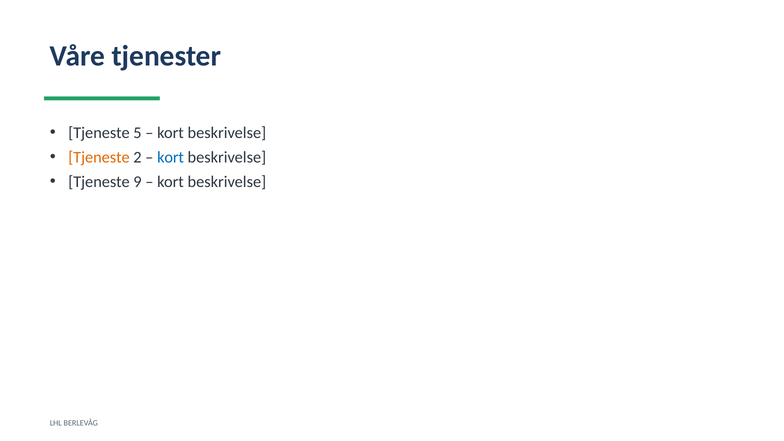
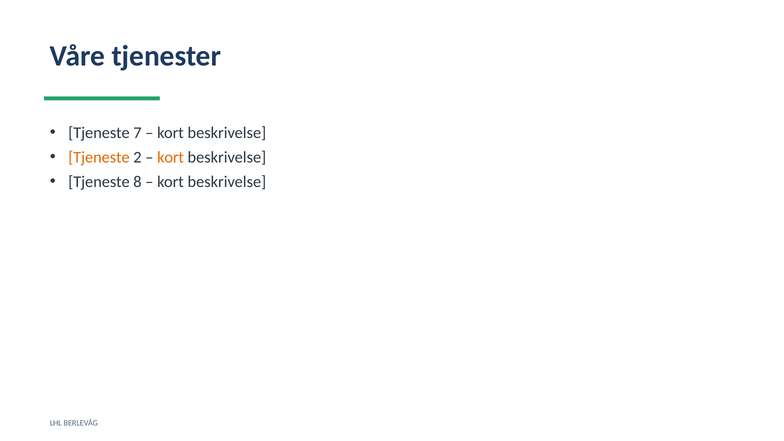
5: 5 -> 7
kort at (171, 157) colour: blue -> orange
9: 9 -> 8
